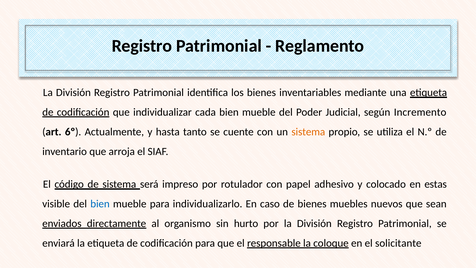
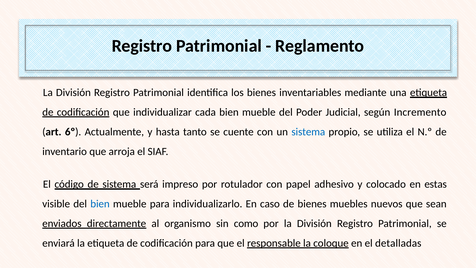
sistema at (308, 132) colour: orange -> blue
hurto: hurto -> como
solicitante: solicitante -> detalladas
